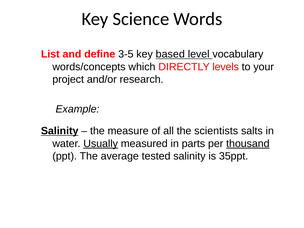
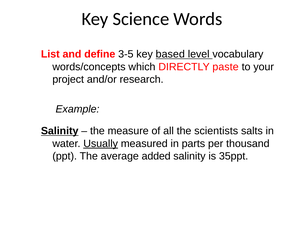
levels: levels -> paste
thousand underline: present -> none
tested: tested -> added
